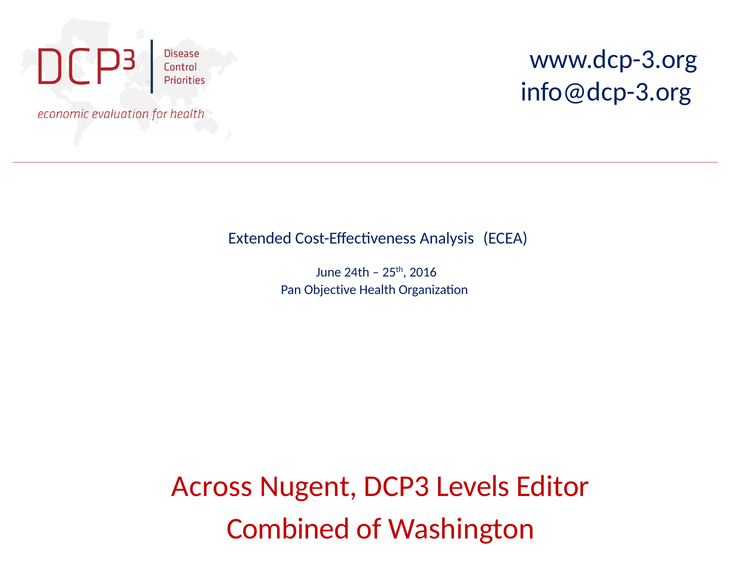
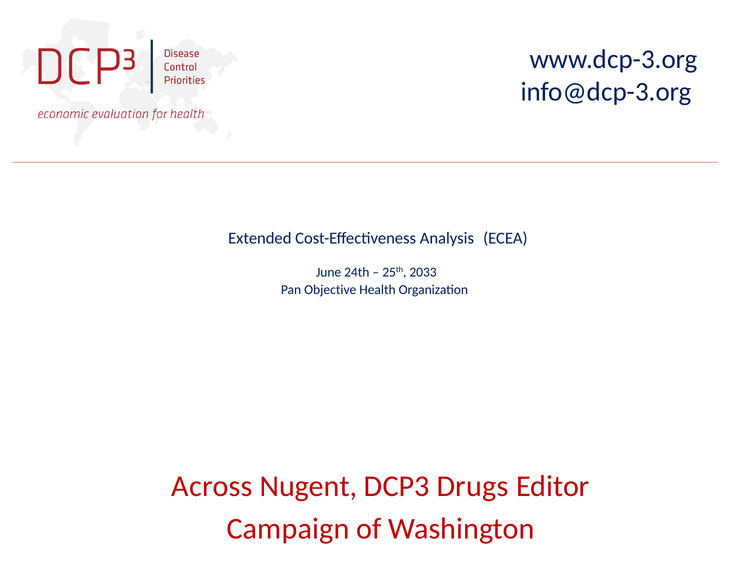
2016: 2016 -> 2033
Levels: Levels -> Drugs
Combined: Combined -> Campaign
